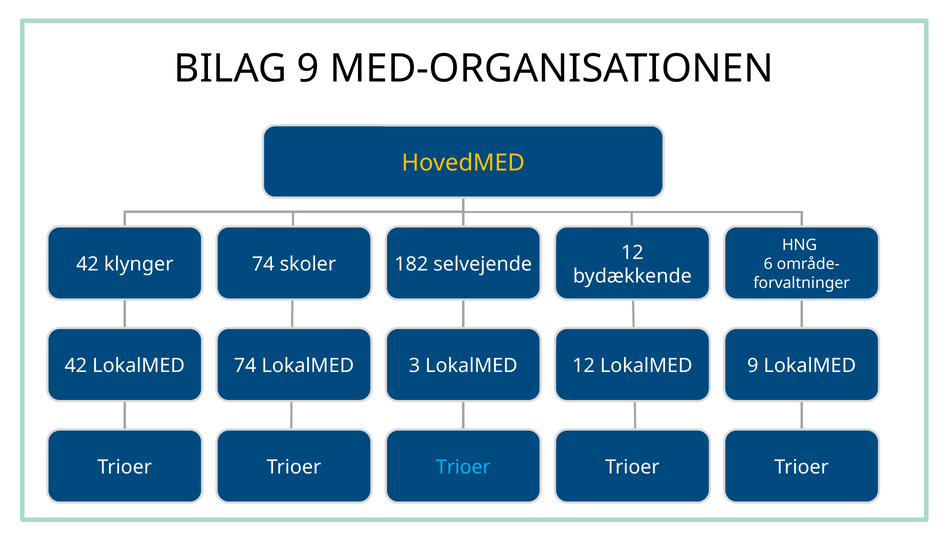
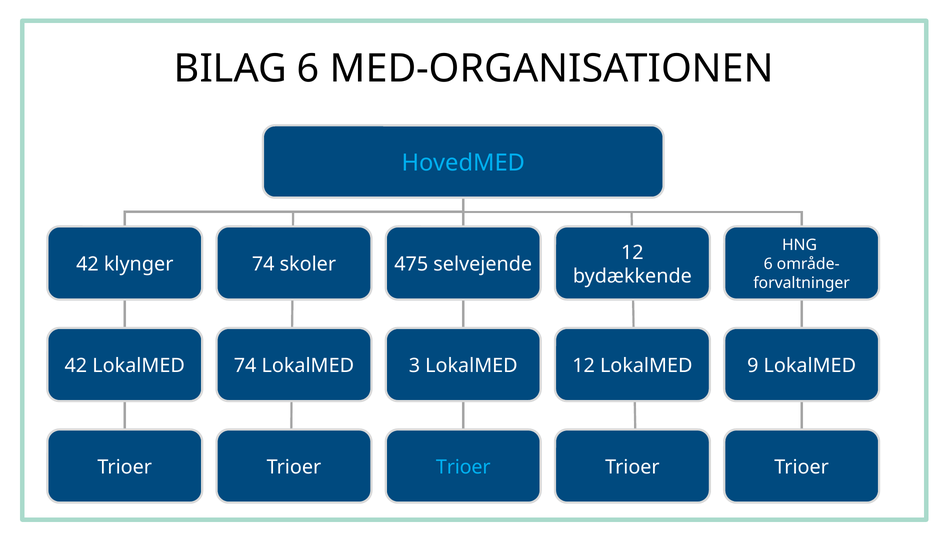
BILAG 9: 9 -> 6
HovedMED colour: yellow -> light blue
182: 182 -> 475
